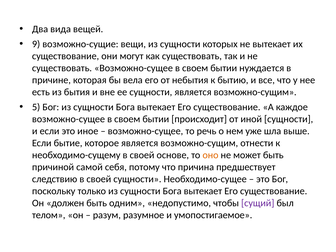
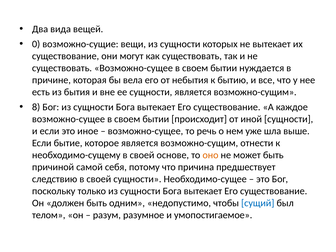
9: 9 -> 0
5: 5 -> 8
сущий colour: purple -> blue
